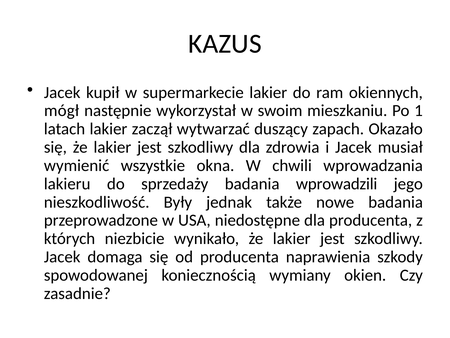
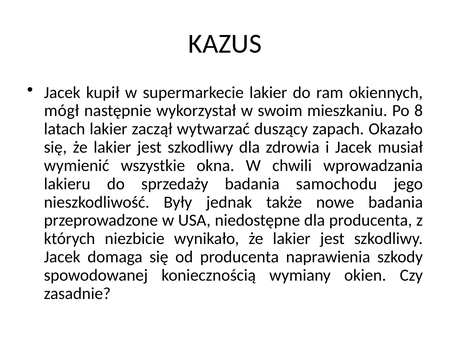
1: 1 -> 8
wprowadzili: wprowadzili -> samochodu
